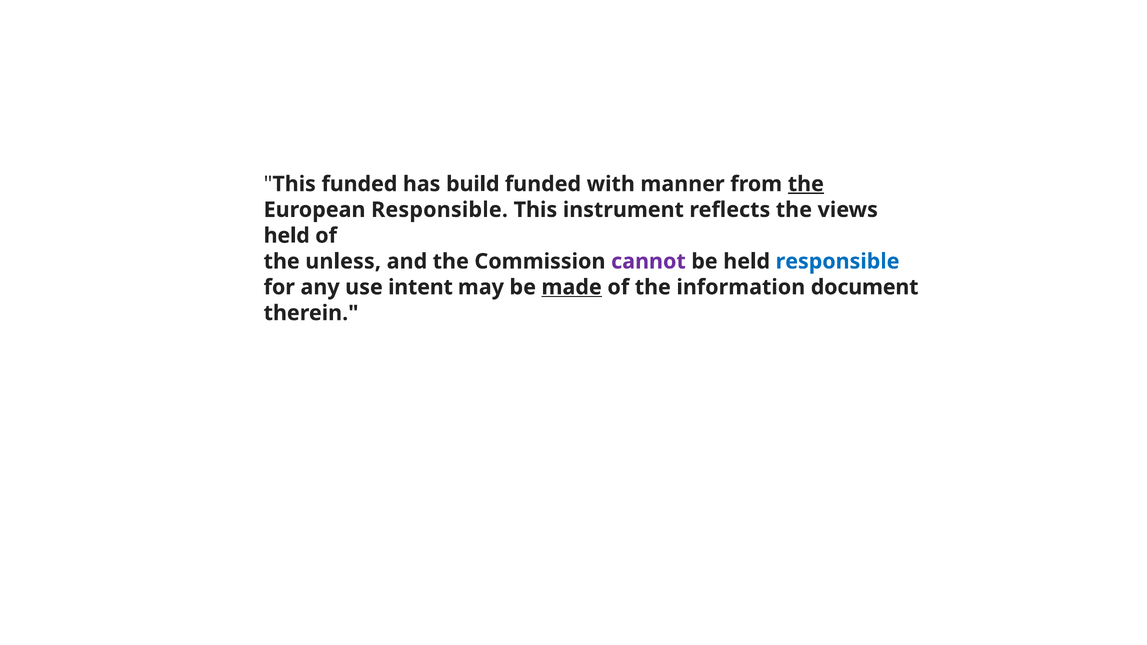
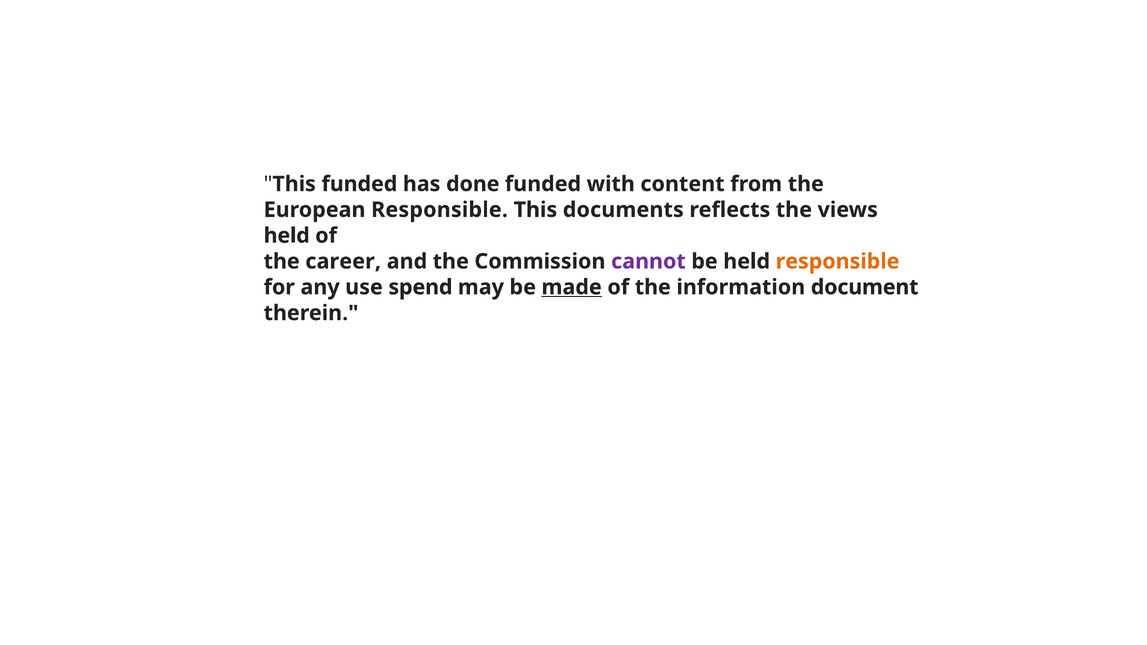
build: build -> done
manner: manner -> content
the at (806, 184) underline: present -> none
instrument: instrument -> documents
unless: unless -> career
responsible at (838, 262) colour: blue -> orange
intent: intent -> spend
